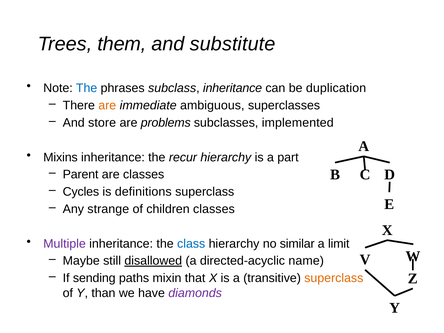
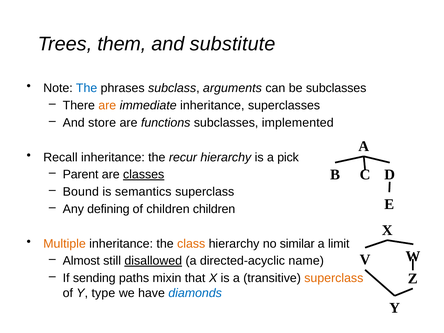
subclass inheritance: inheritance -> arguments
be duplication: duplication -> subclasses
immediate ambiguous: ambiguous -> inheritance
problems: problems -> functions
Mixins: Mixins -> Recall
part: part -> pick
classes at (144, 175) underline: none -> present
Cycles: Cycles -> Bound
definitions: definitions -> semantics
strange: strange -> defining
children classes: classes -> children
Multiple colour: purple -> orange
class colour: blue -> orange
Maybe: Maybe -> Almost
than: than -> type
diamonds colour: purple -> blue
